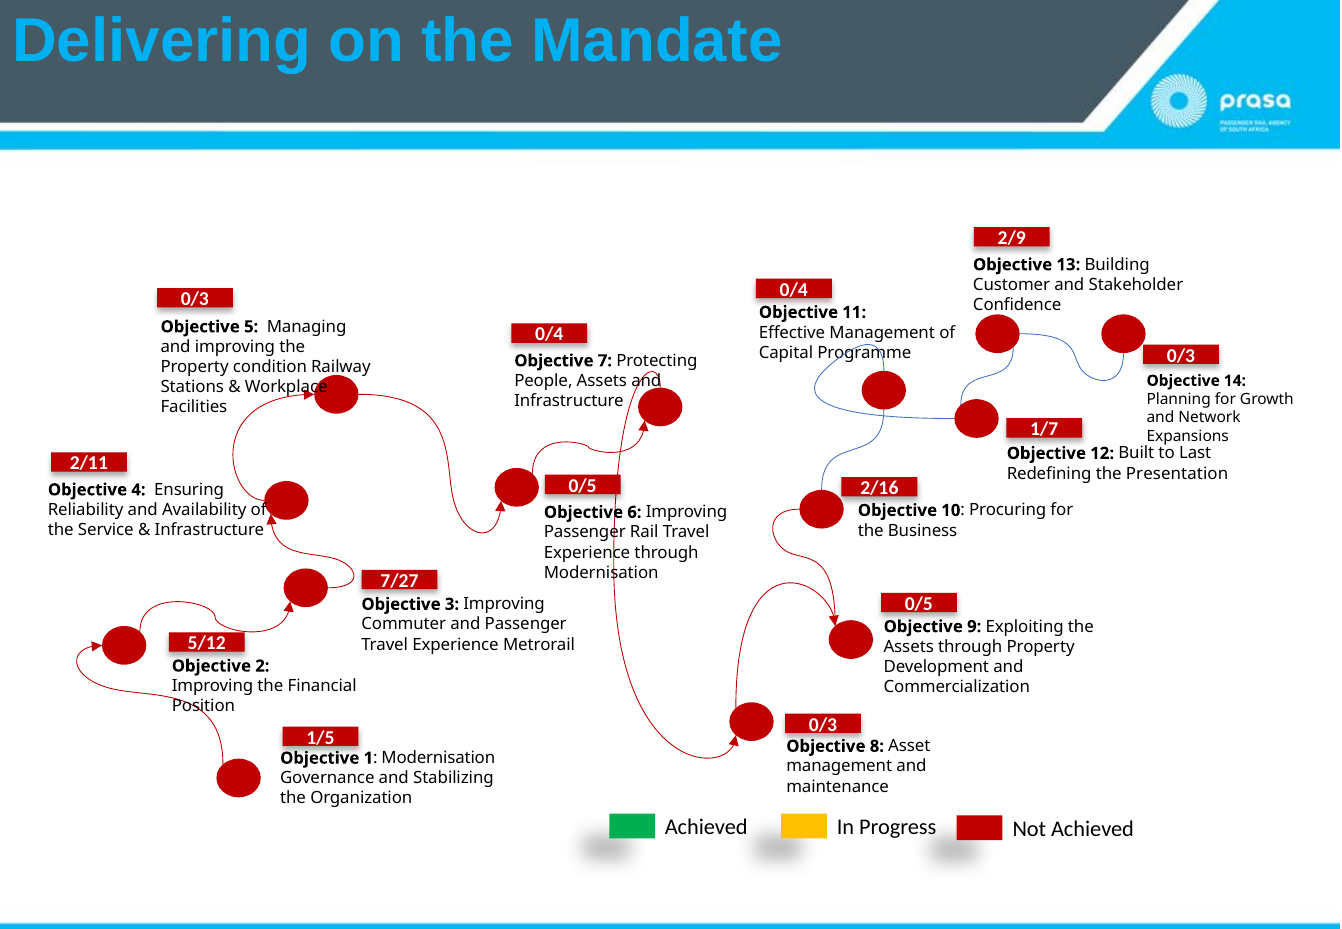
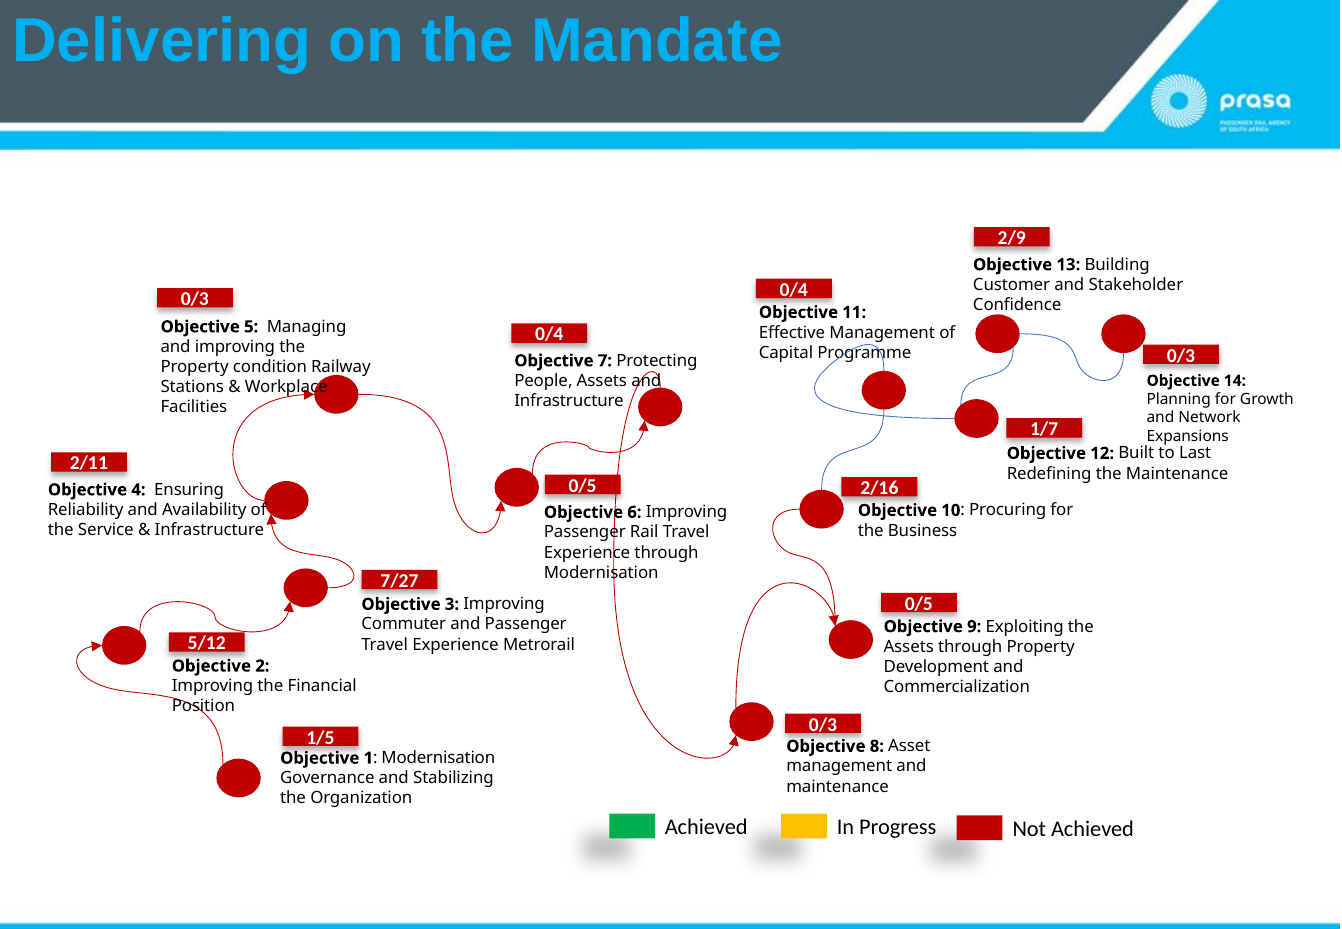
the Presentation: Presentation -> Maintenance
